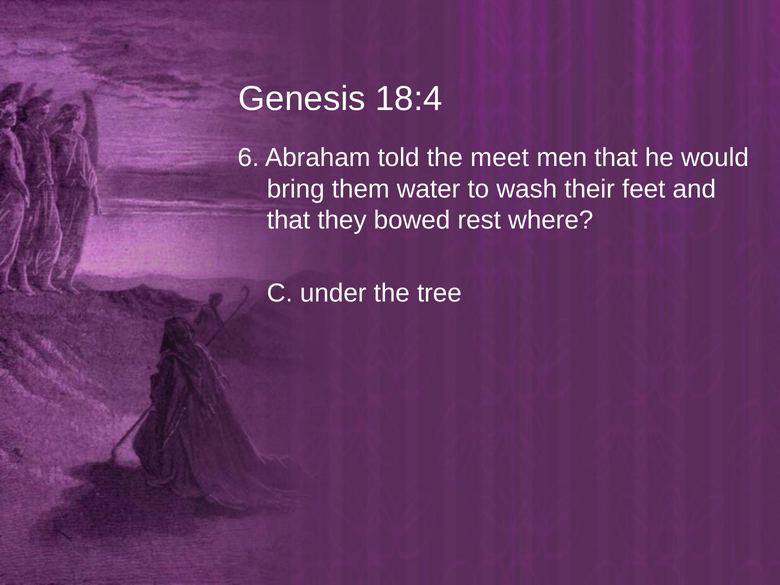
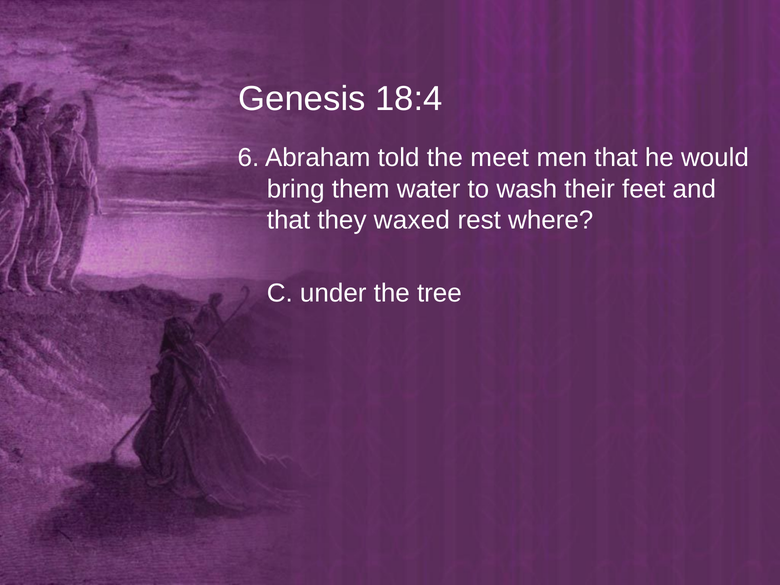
bowed: bowed -> waxed
